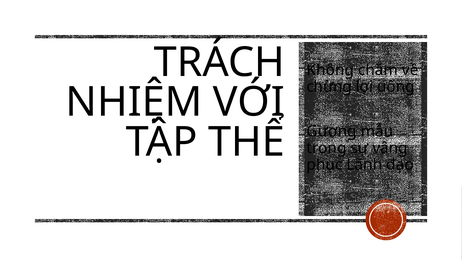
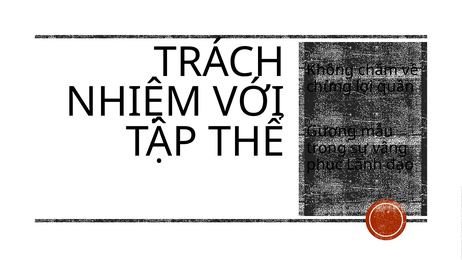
uống: uống -> quân
